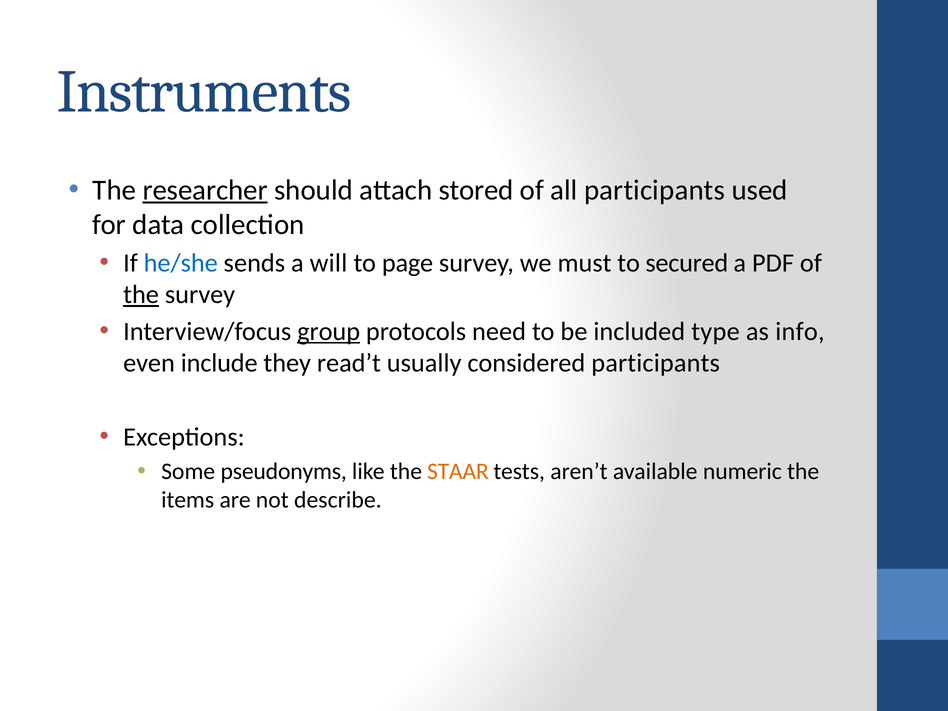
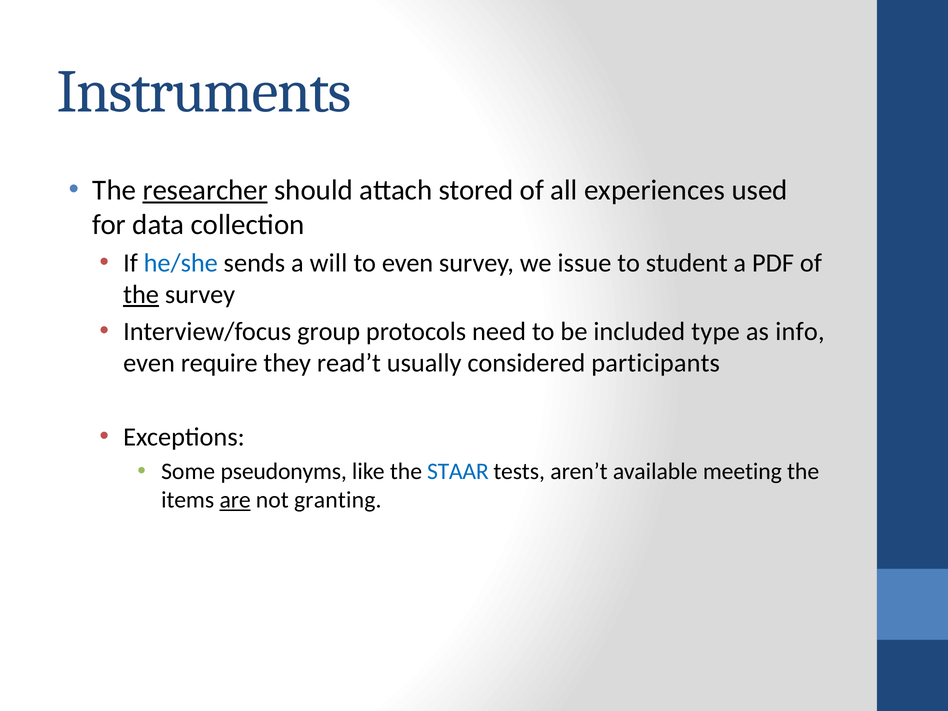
all participants: participants -> experiences
to page: page -> even
must: must -> issue
secured: secured -> student
group underline: present -> none
include: include -> require
STAAR colour: orange -> blue
numeric: numeric -> meeting
are underline: none -> present
describe: describe -> granting
